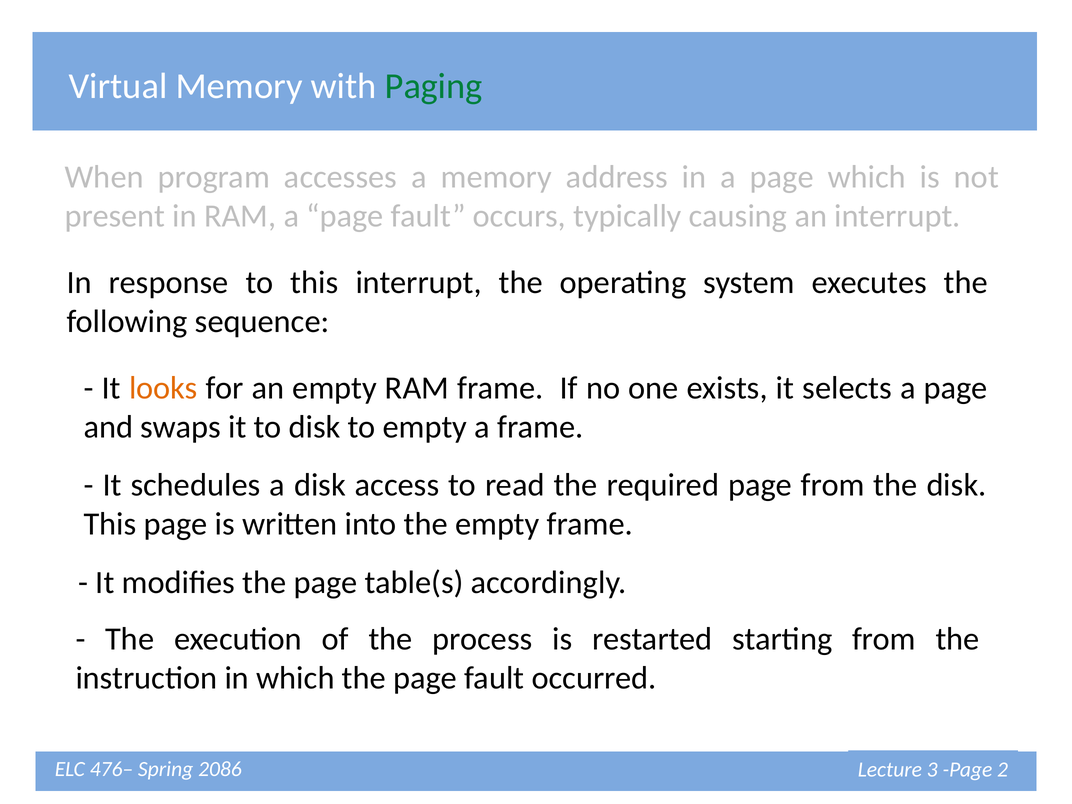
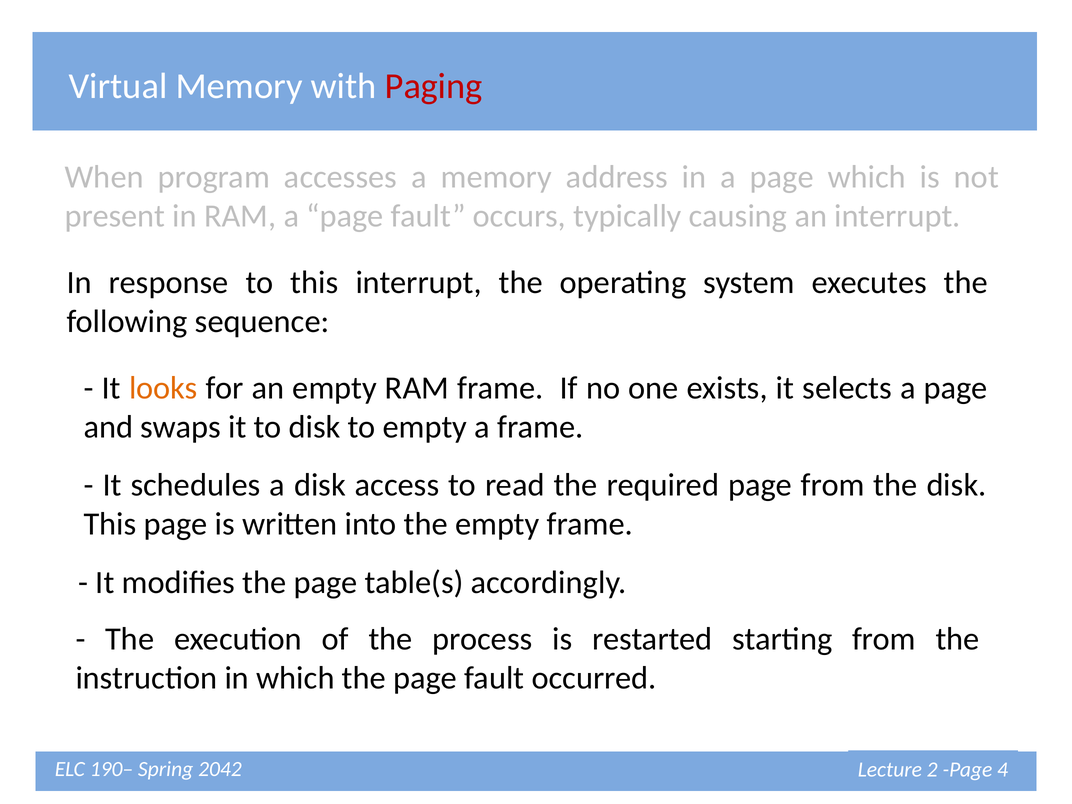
Paging colour: green -> red
476–: 476– -> 190–
2086: 2086 -> 2042
3: 3 -> 2
2: 2 -> 4
